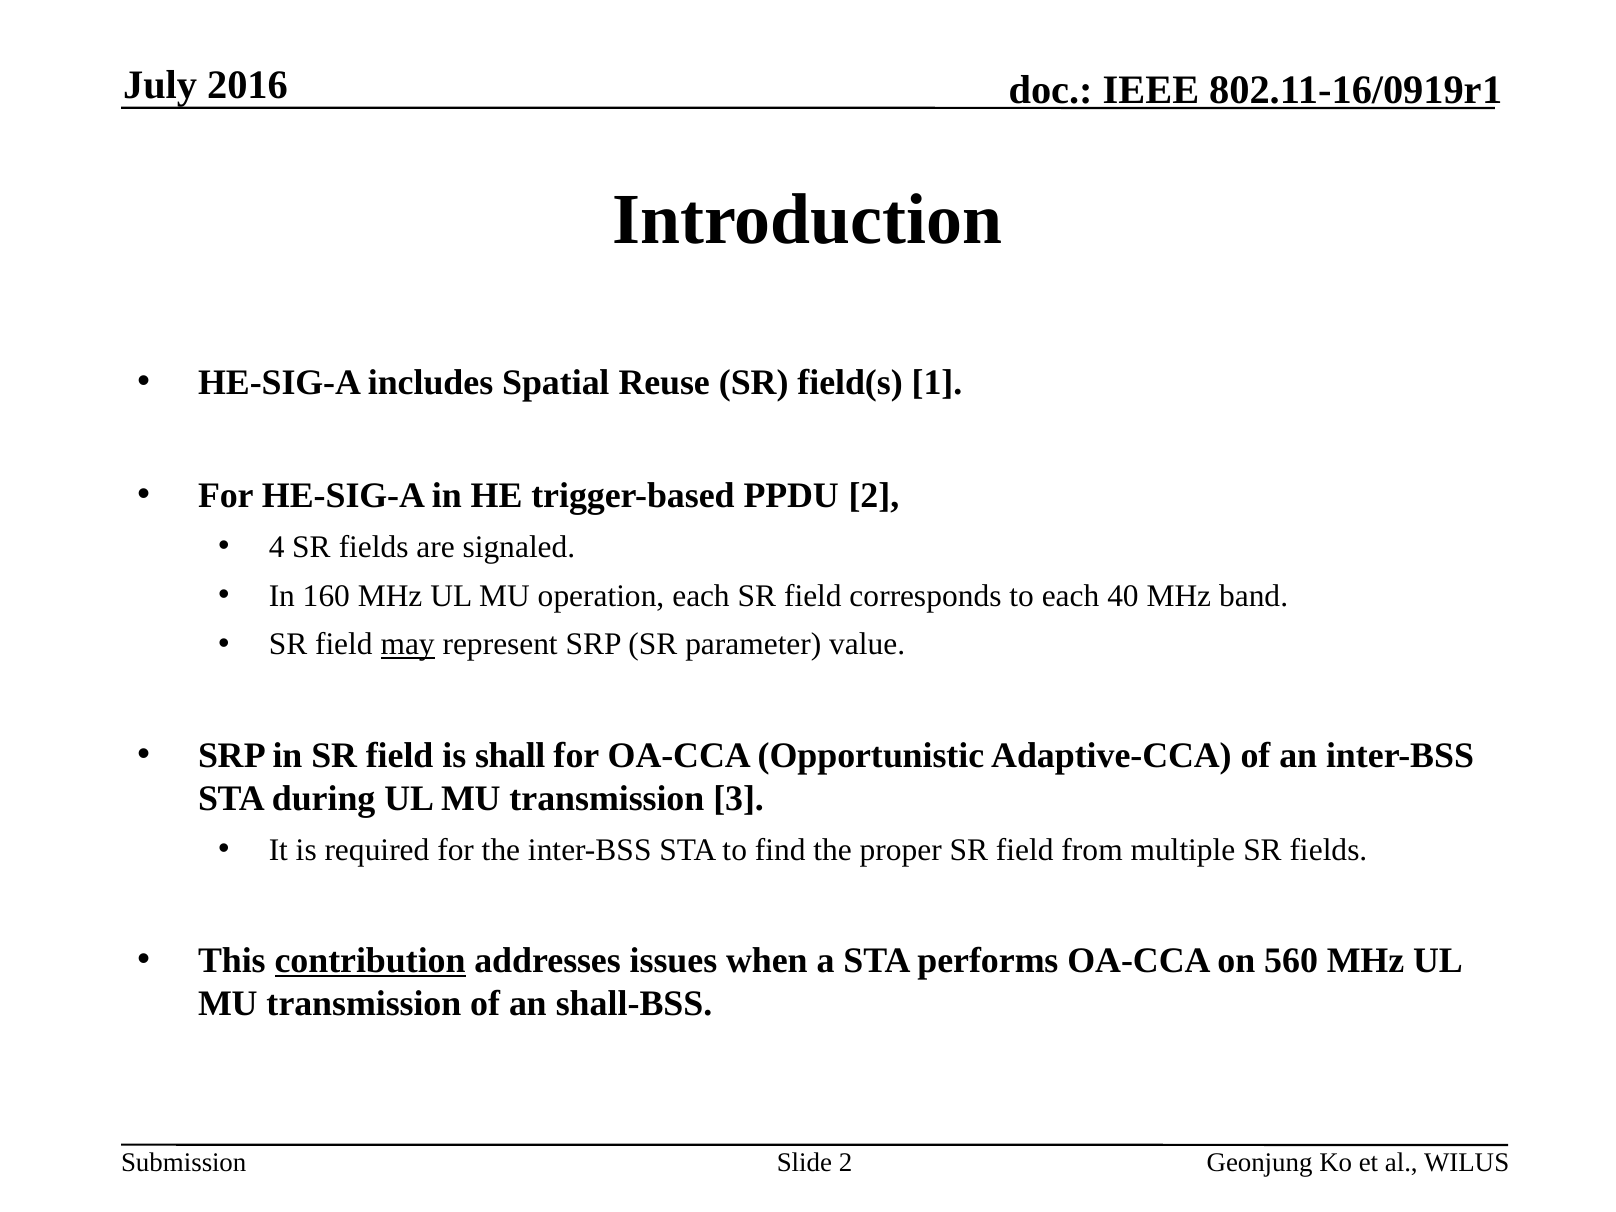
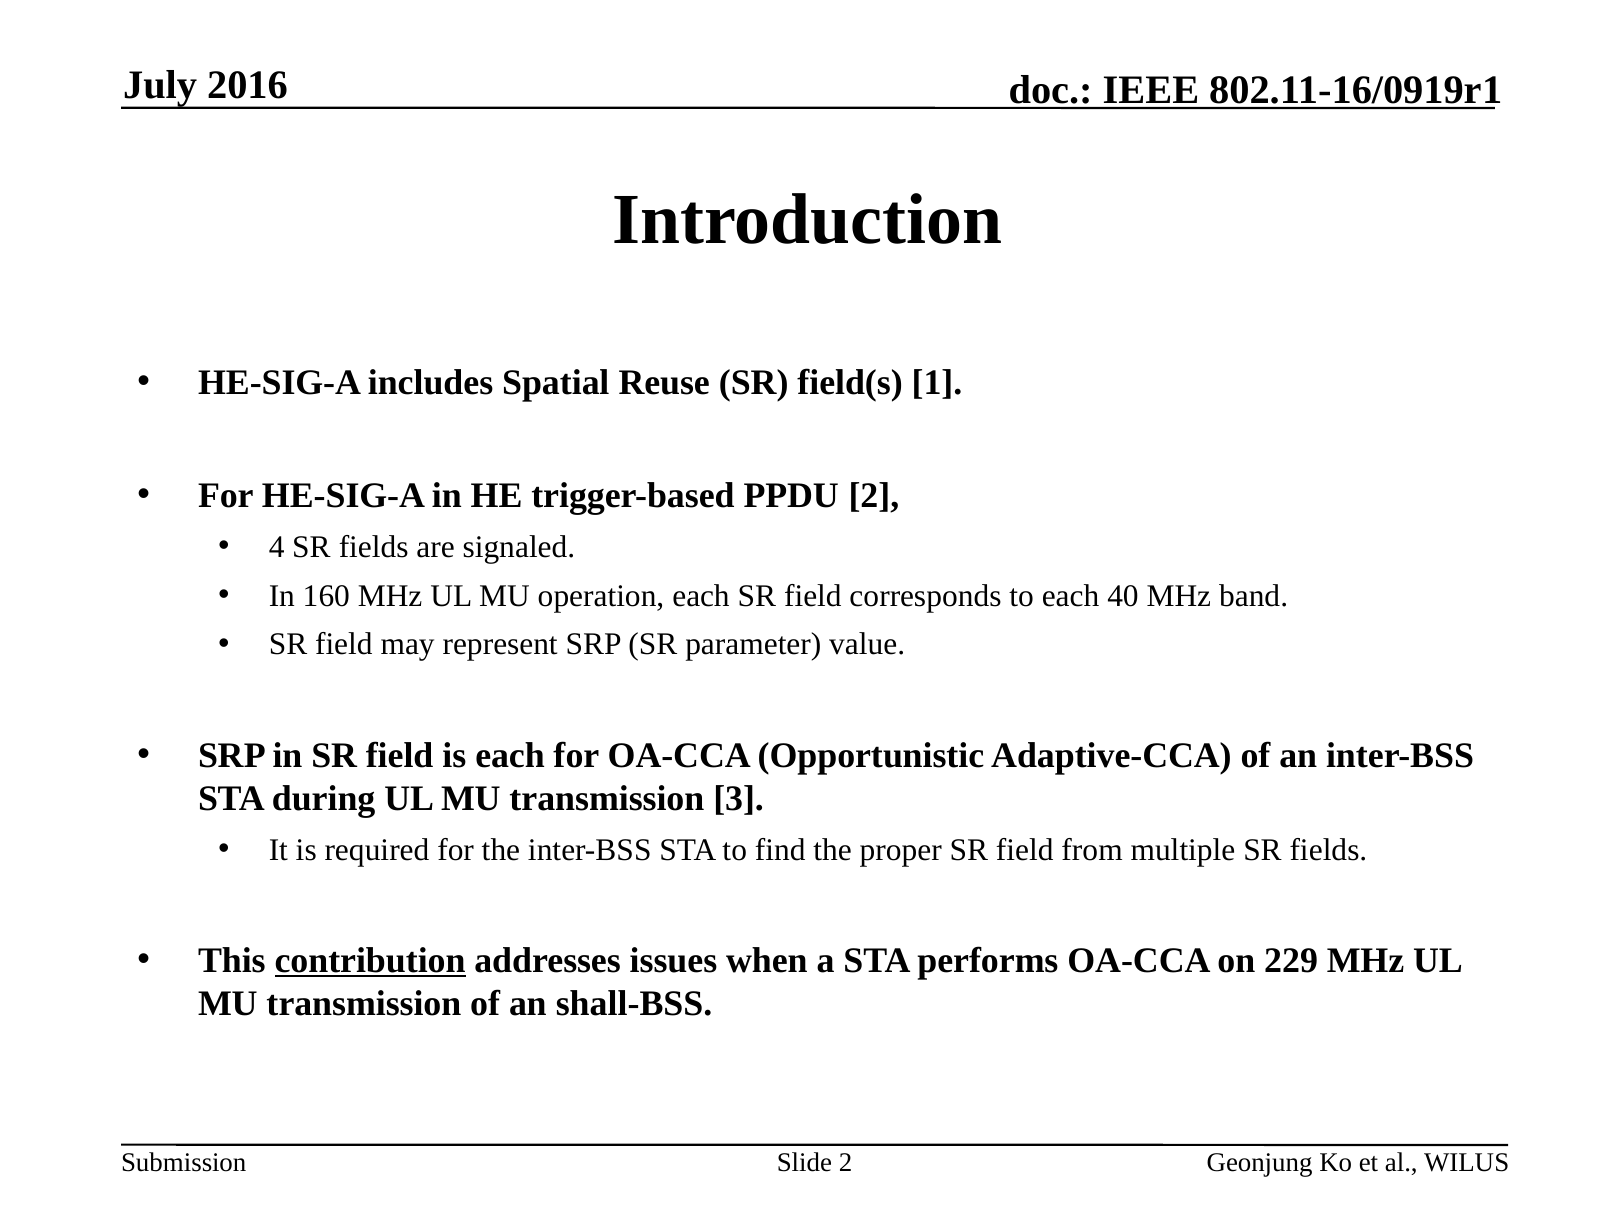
may underline: present -> none
is shall: shall -> each
560: 560 -> 229
